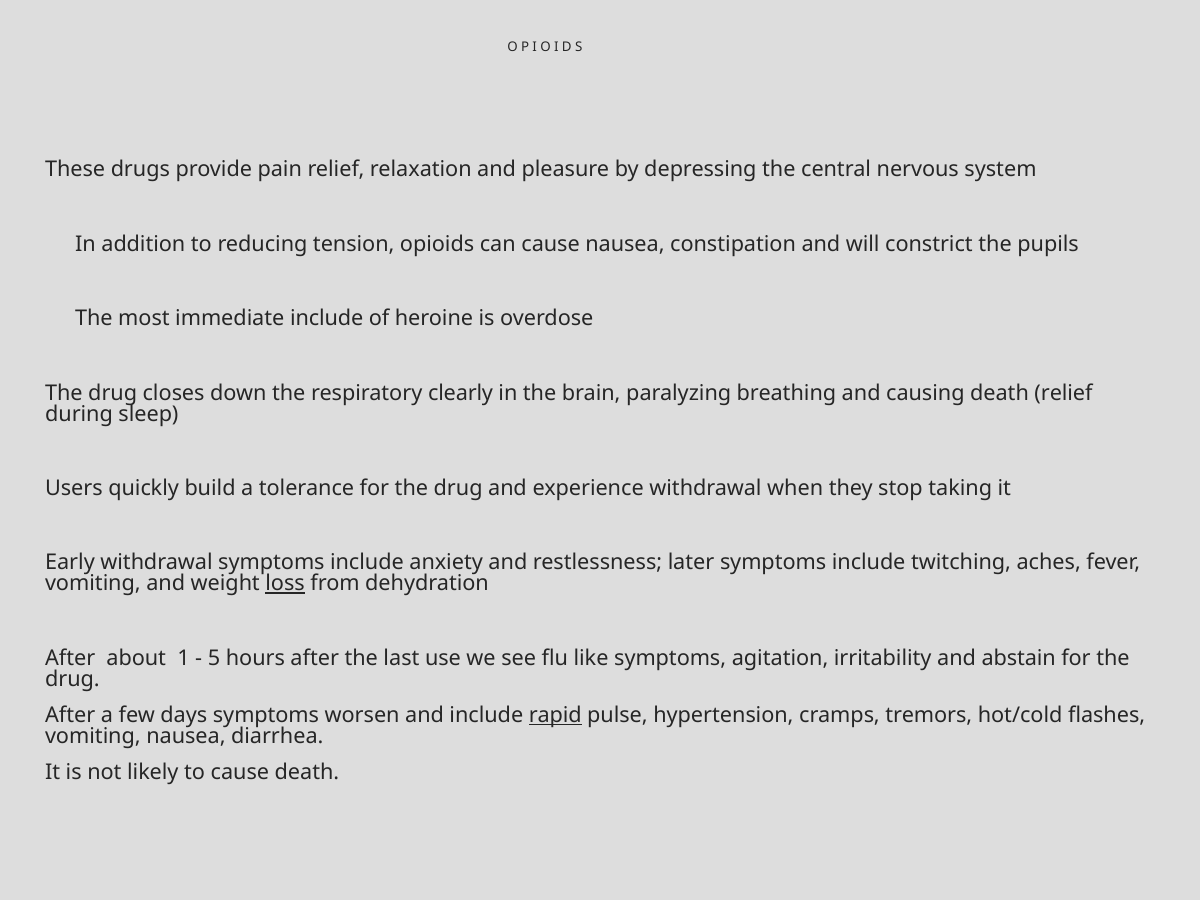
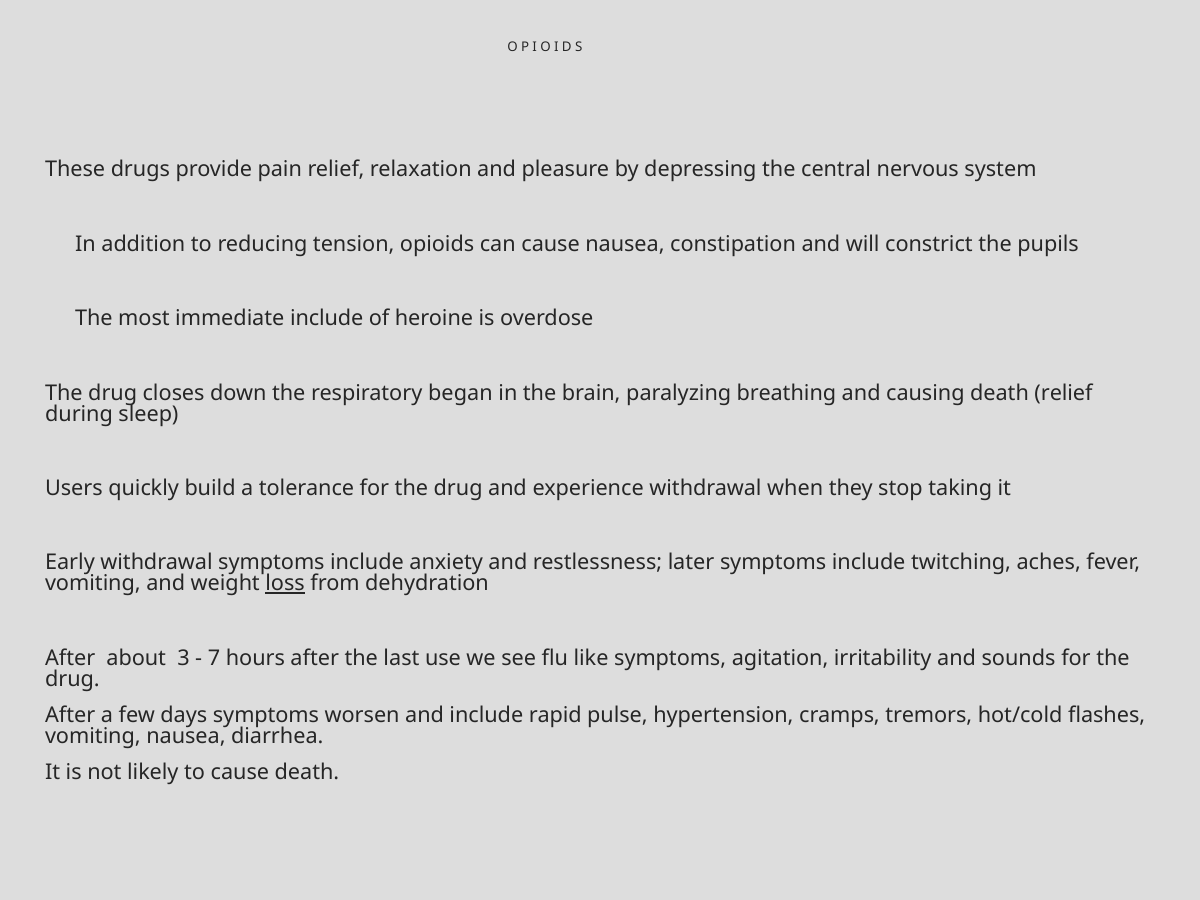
clearly: clearly -> began
1: 1 -> 3
5: 5 -> 7
abstain: abstain -> sounds
rapid underline: present -> none
